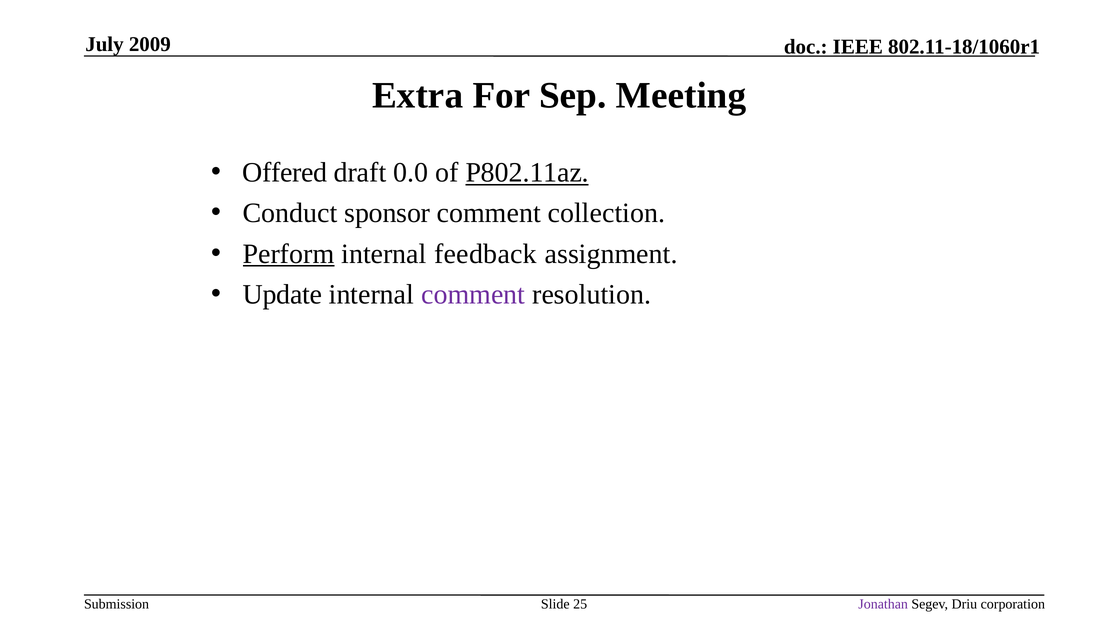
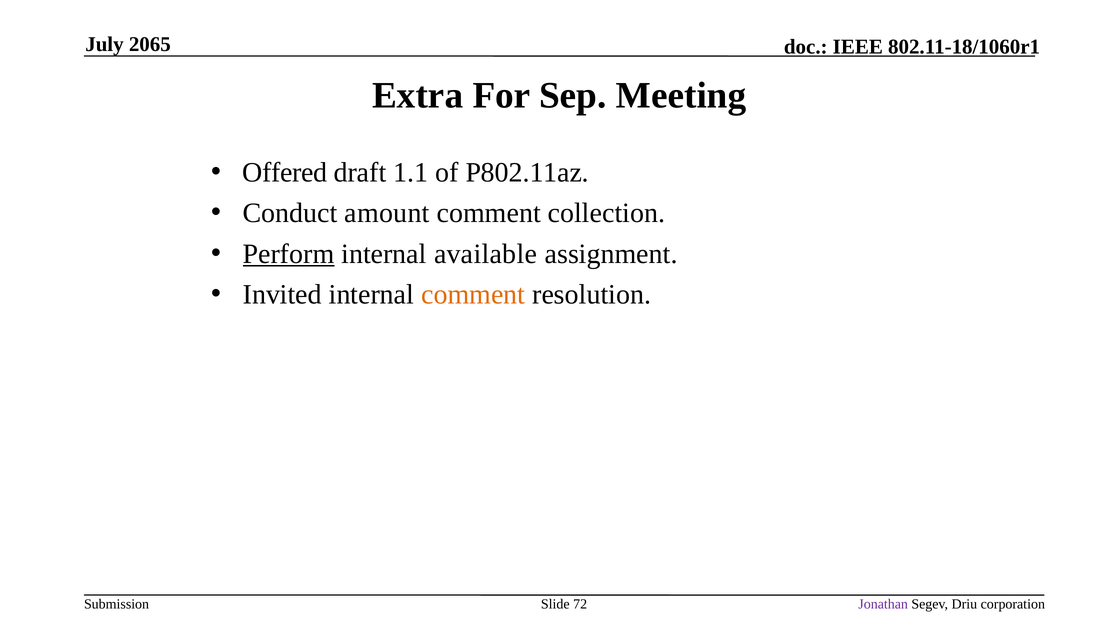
2009: 2009 -> 2065
0.0: 0.0 -> 1.1
P802.11az underline: present -> none
sponsor: sponsor -> amount
feedback: feedback -> available
Update: Update -> Invited
comment at (473, 294) colour: purple -> orange
25: 25 -> 72
